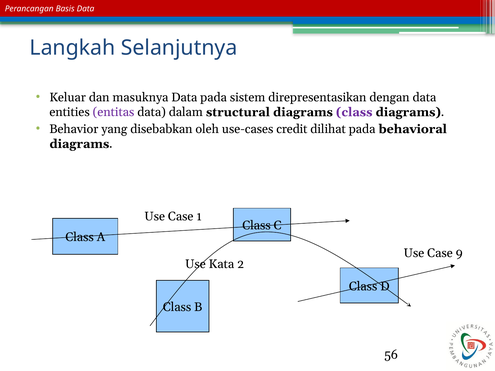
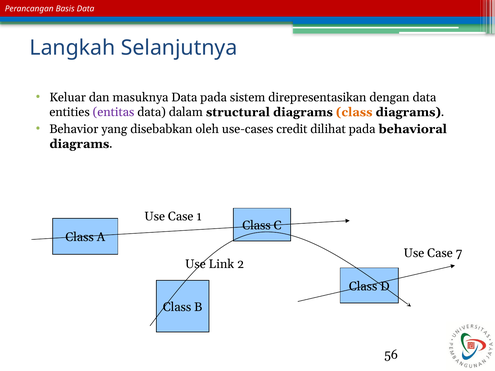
class at (354, 112) colour: purple -> orange
9: 9 -> 7
Kata: Kata -> Link
